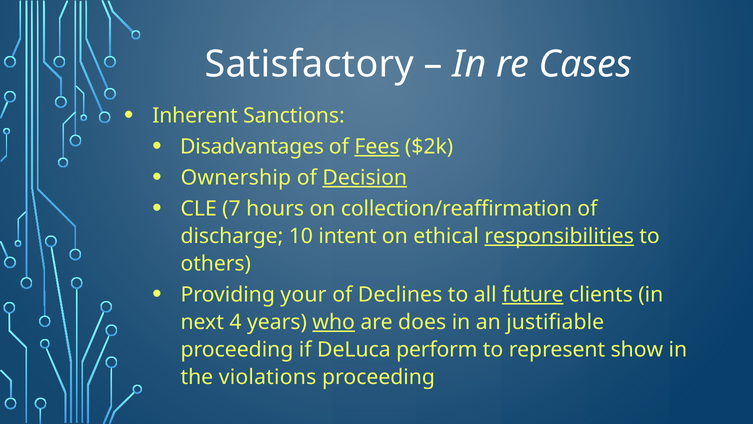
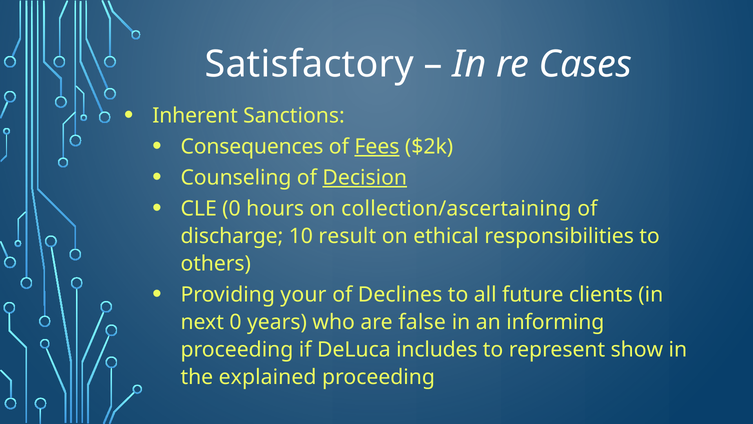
Disadvantages: Disadvantages -> Consequences
Ownership: Ownership -> Counseling
CLE 7: 7 -> 0
collection/reaffirmation: collection/reaffirmation -> collection/ascertaining
intent: intent -> result
responsibilities underline: present -> none
future underline: present -> none
next 4: 4 -> 0
who underline: present -> none
does: does -> false
justifiable: justifiable -> informing
perform: perform -> includes
violations: violations -> explained
